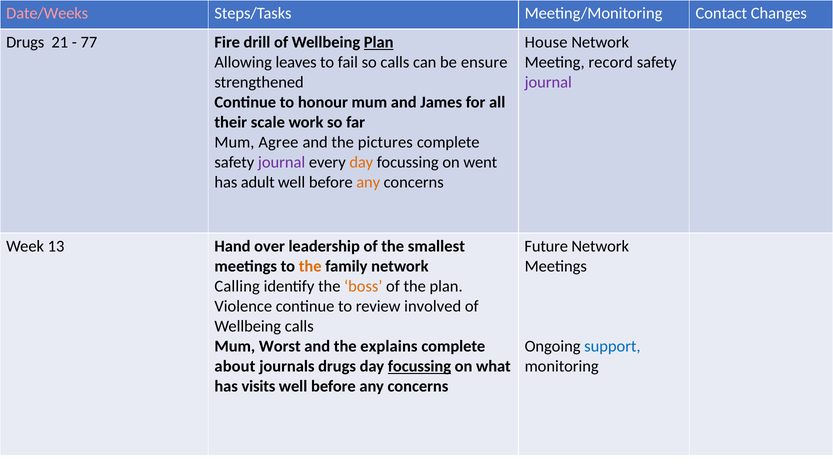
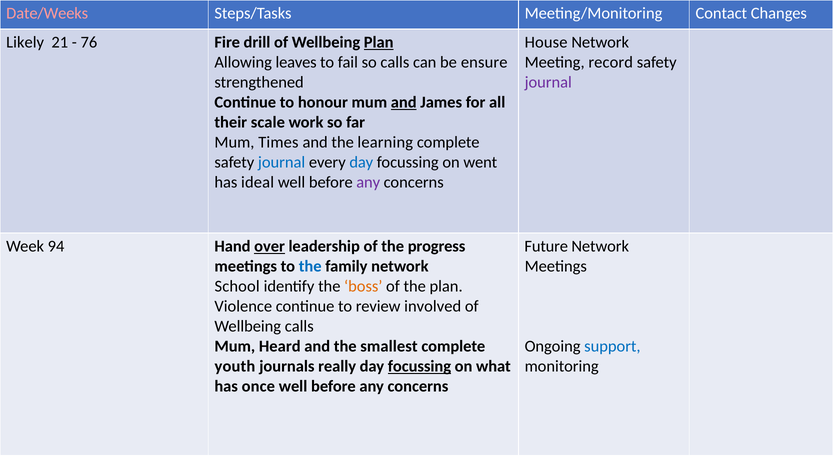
Drugs at (25, 42): Drugs -> Likely
77: 77 -> 76
and at (404, 102) underline: none -> present
Agree: Agree -> Times
pictures: pictures -> learning
journal at (282, 162) colour: purple -> blue
day at (361, 162) colour: orange -> blue
adult: adult -> ideal
any at (368, 182) colour: orange -> purple
13: 13 -> 94
over underline: none -> present
smallest: smallest -> progress
the at (310, 266) colour: orange -> blue
Calling: Calling -> School
Worst: Worst -> Heard
explains: explains -> smallest
about: about -> youth
journals drugs: drugs -> really
visits: visits -> once
